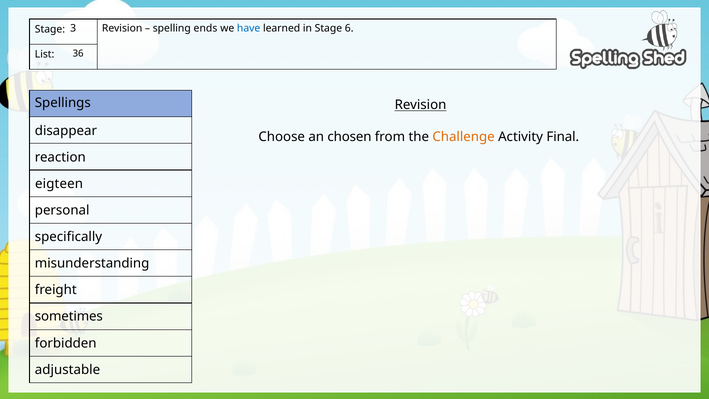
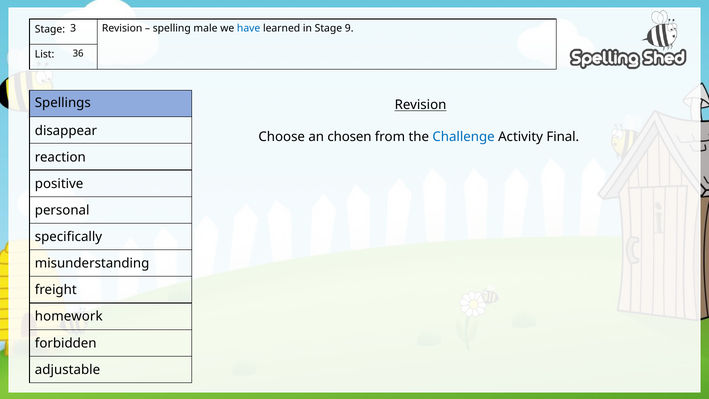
ends: ends -> male
6: 6 -> 9
Challenge colour: orange -> blue
eigteen: eigteen -> positive
sometimes: sometimes -> homework
